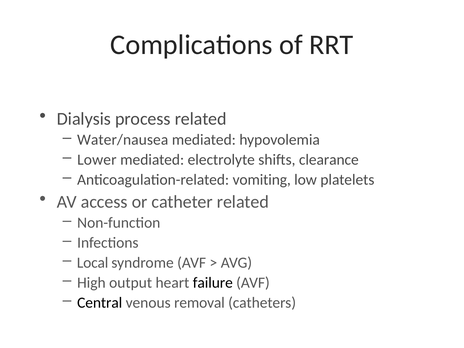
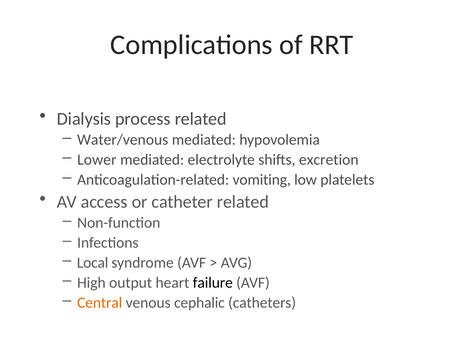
Water/nausea: Water/nausea -> Water/venous
clearance: clearance -> excretion
Central colour: black -> orange
removal: removal -> cephalic
